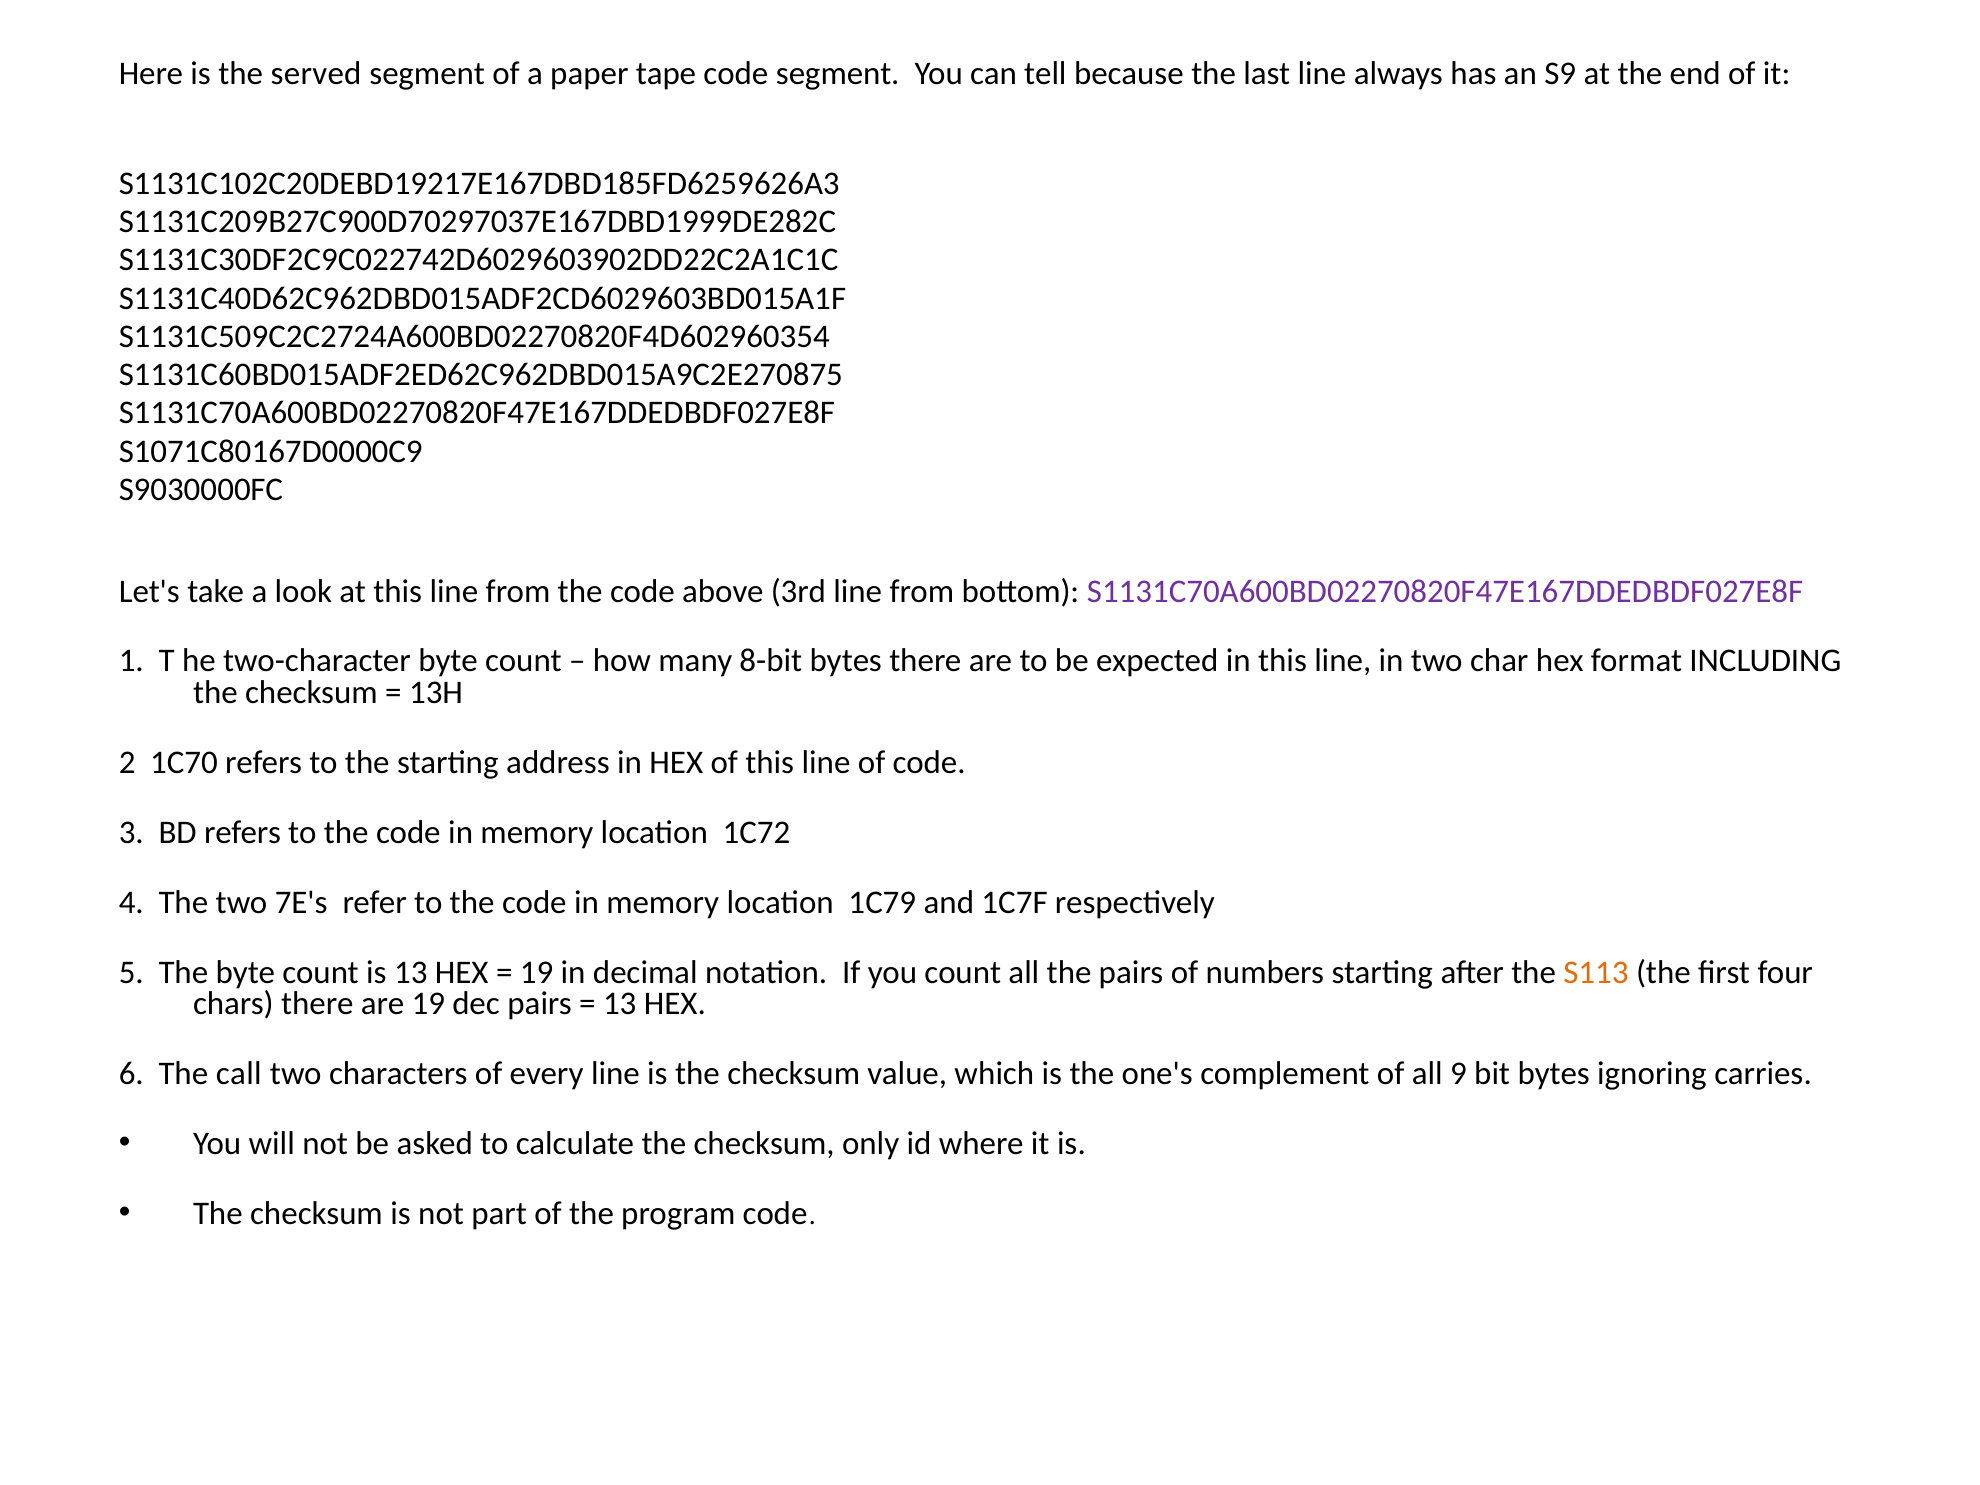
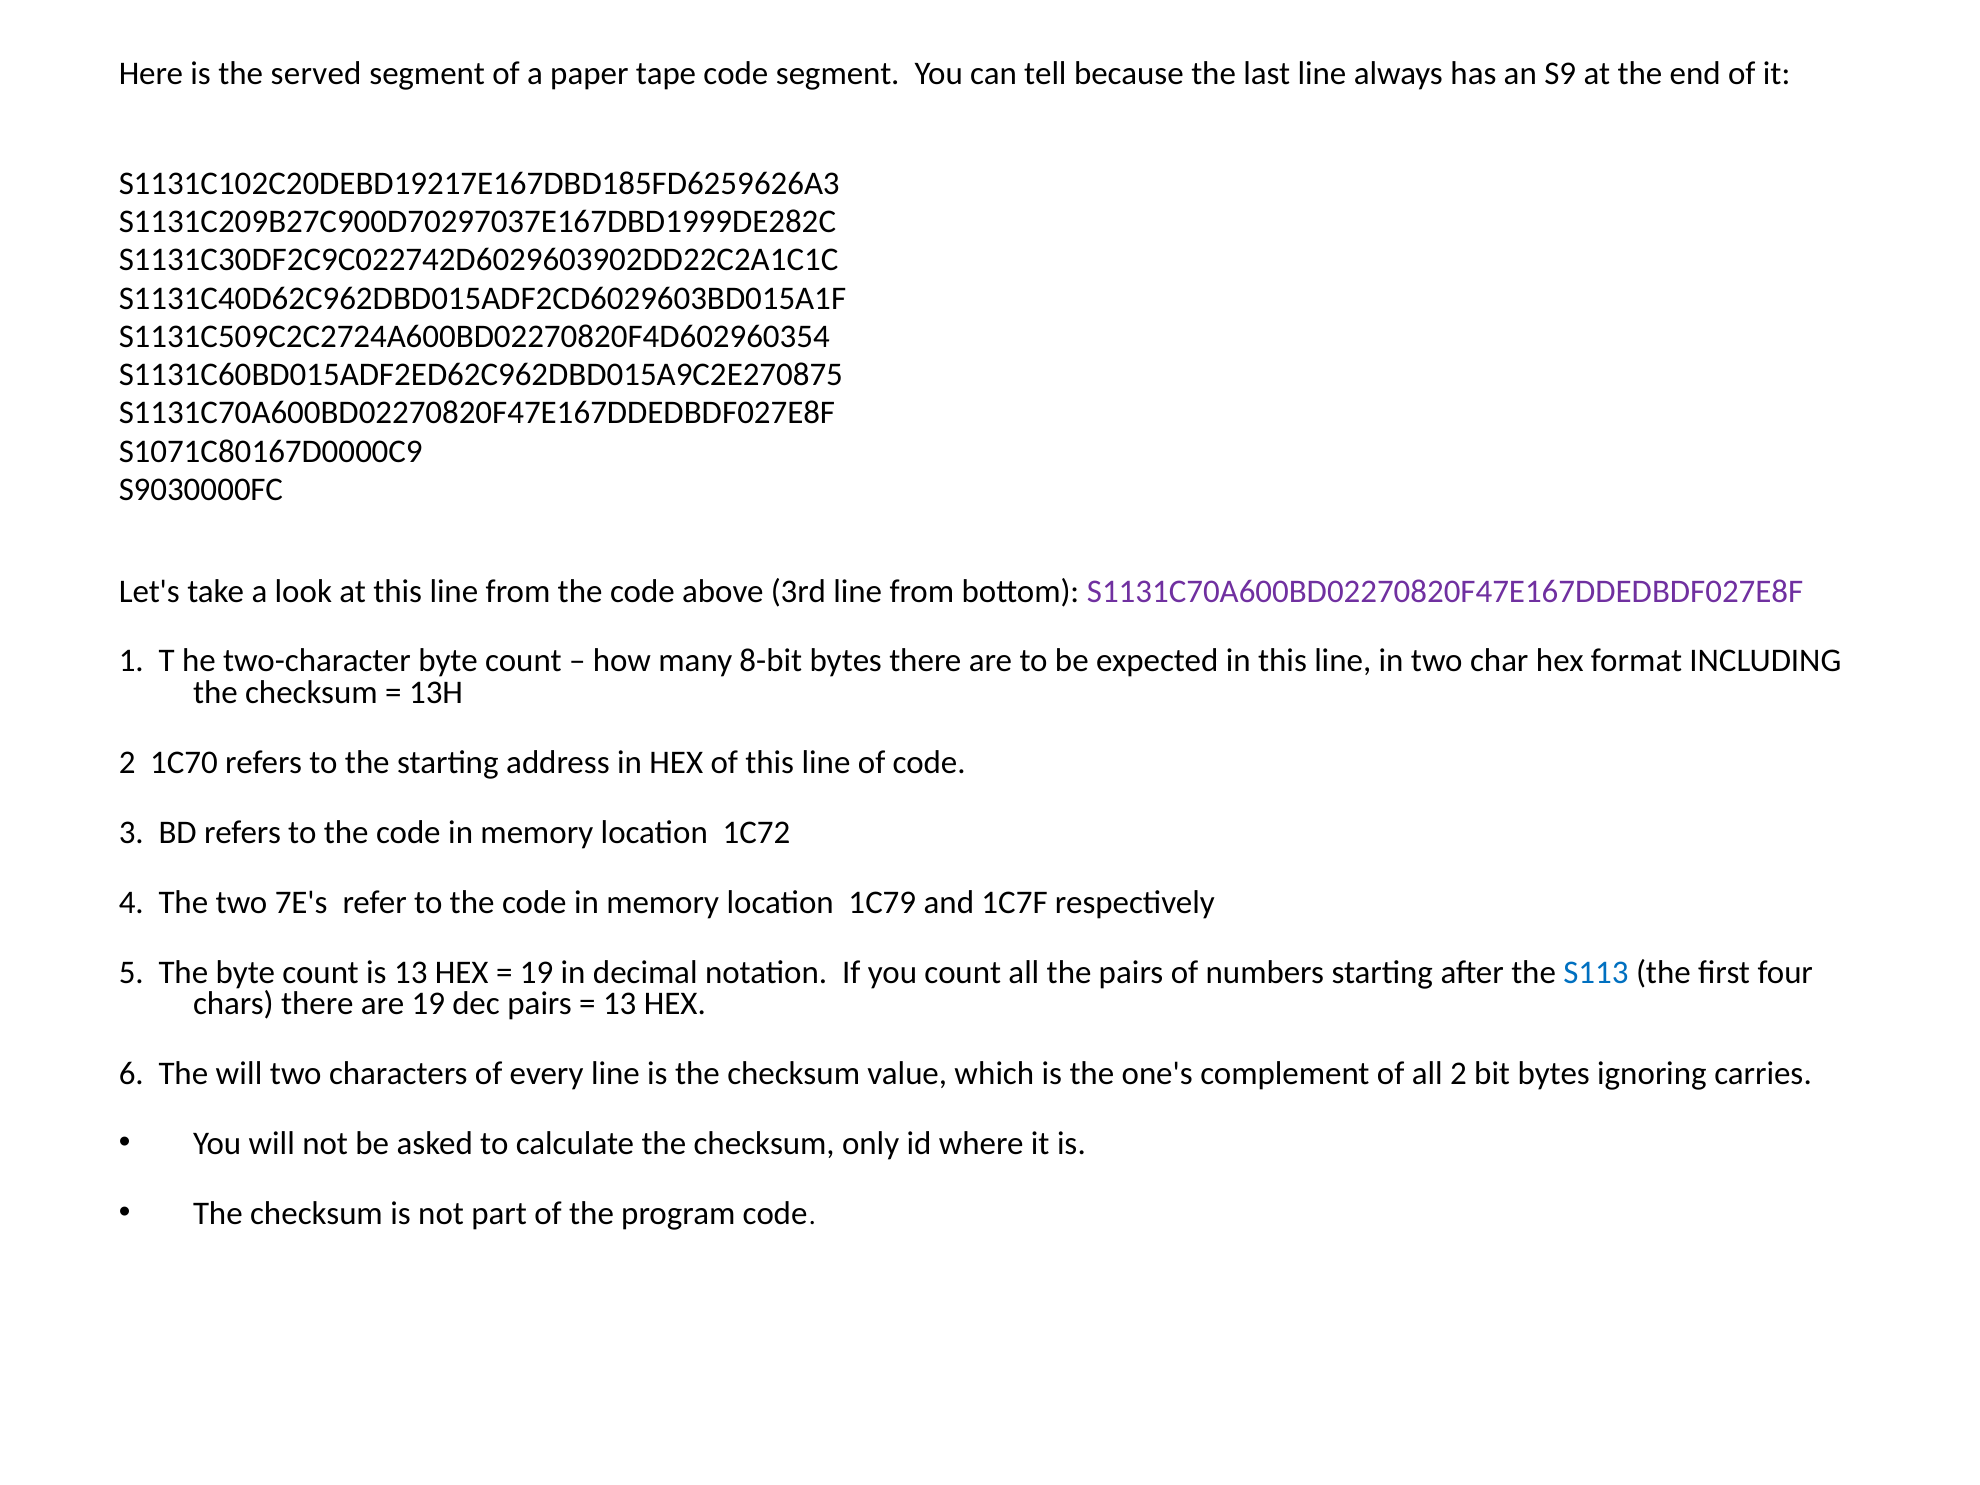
S113 colour: orange -> blue
The call: call -> will
all 9: 9 -> 2
